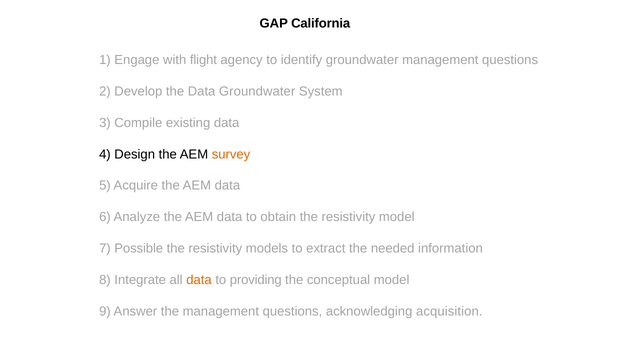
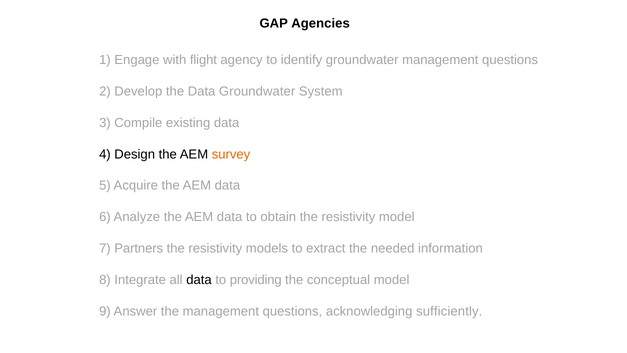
California: California -> Agencies
Possible: Possible -> Partners
data at (199, 280) colour: orange -> black
acquisition: acquisition -> sufficiently
